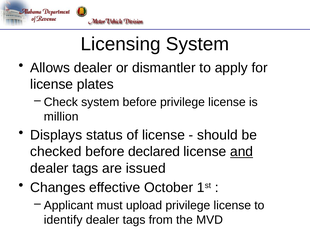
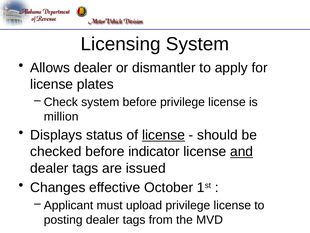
license at (163, 135) underline: none -> present
declared: declared -> indicator
identify: identify -> posting
